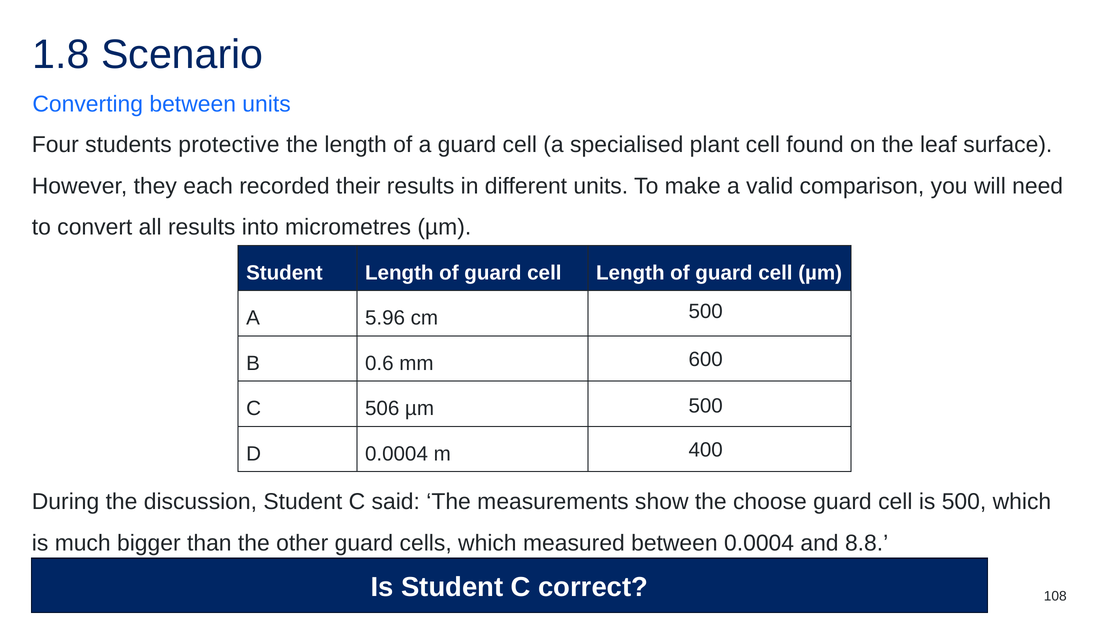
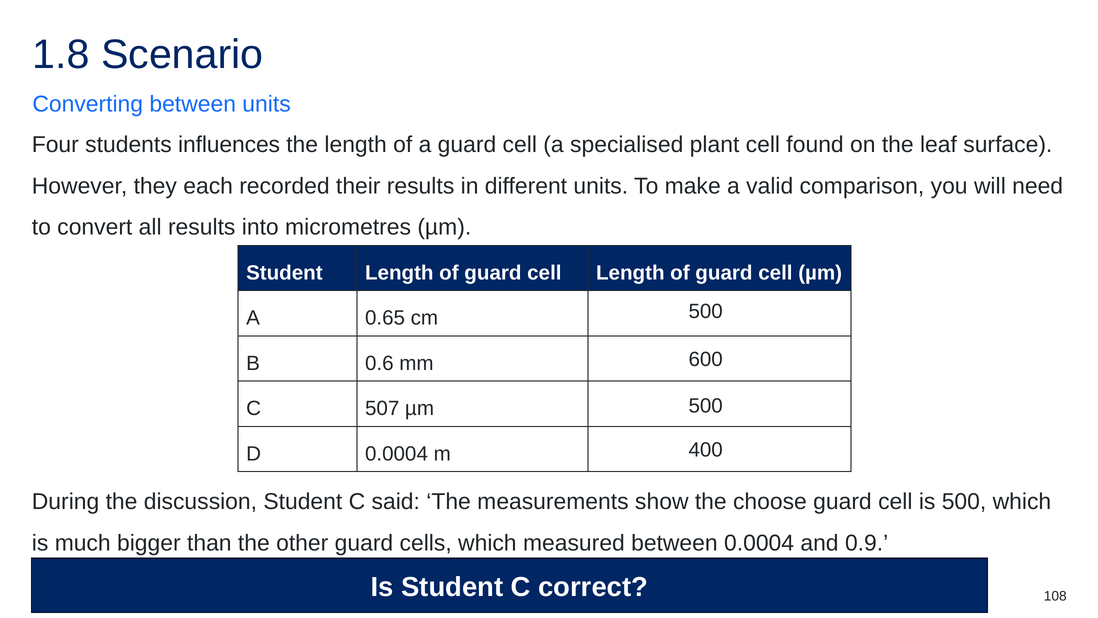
protective: protective -> influences
5.96: 5.96 -> 0.65
506: 506 -> 507
8.8: 8.8 -> 0.9
